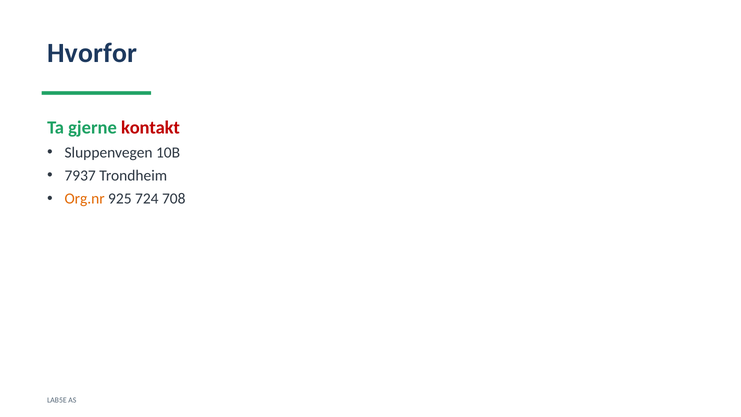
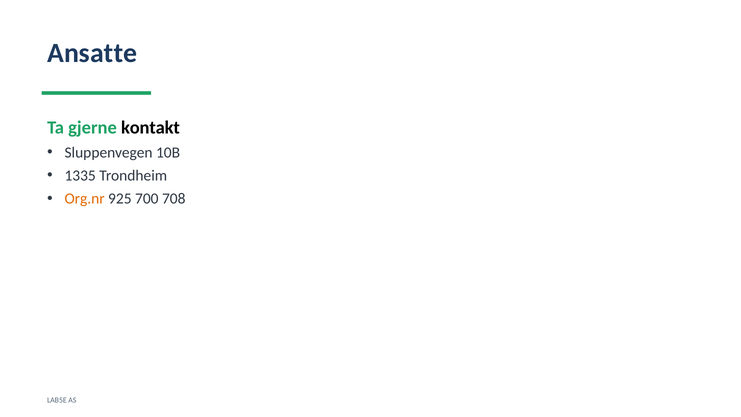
Hvorfor: Hvorfor -> Ansatte
kontakt colour: red -> black
7937: 7937 -> 1335
724: 724 -> 700
